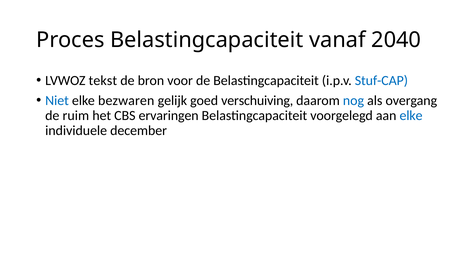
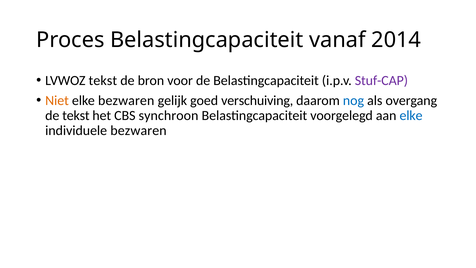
2040: 2040 -> 2014
Stuf-CAP colour: blue -> purple
Niet colour: blue -> orange
de ruim: ruim -> tekst
ervaringen: ervaringen -> synchroon
individuele december: december -> bezwaren
